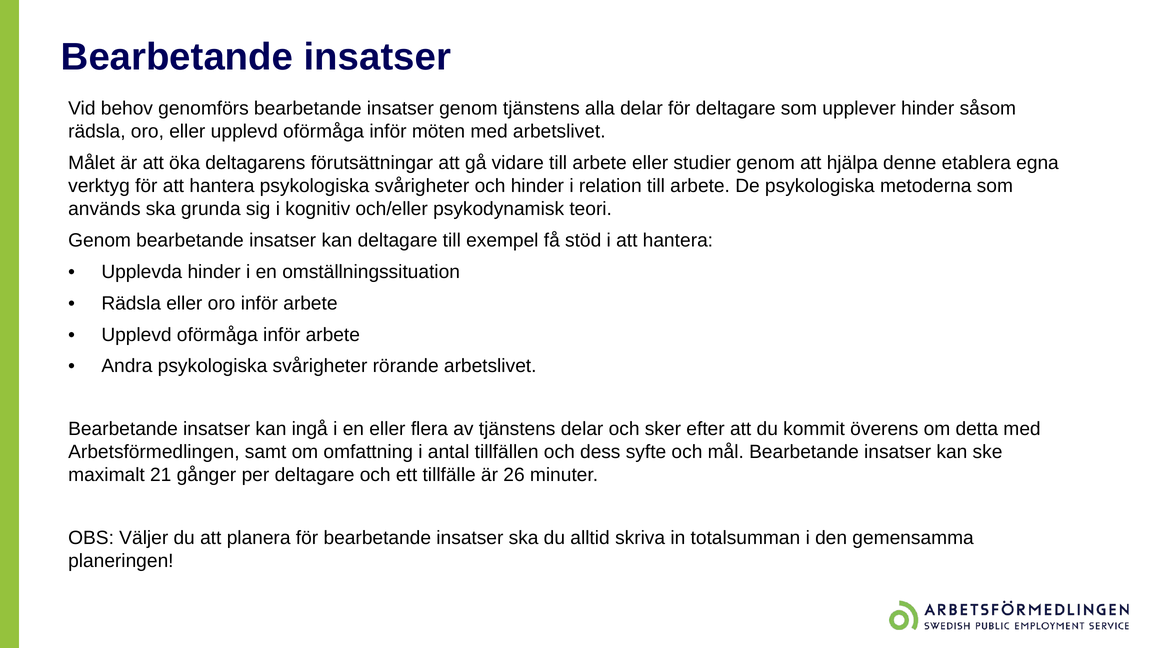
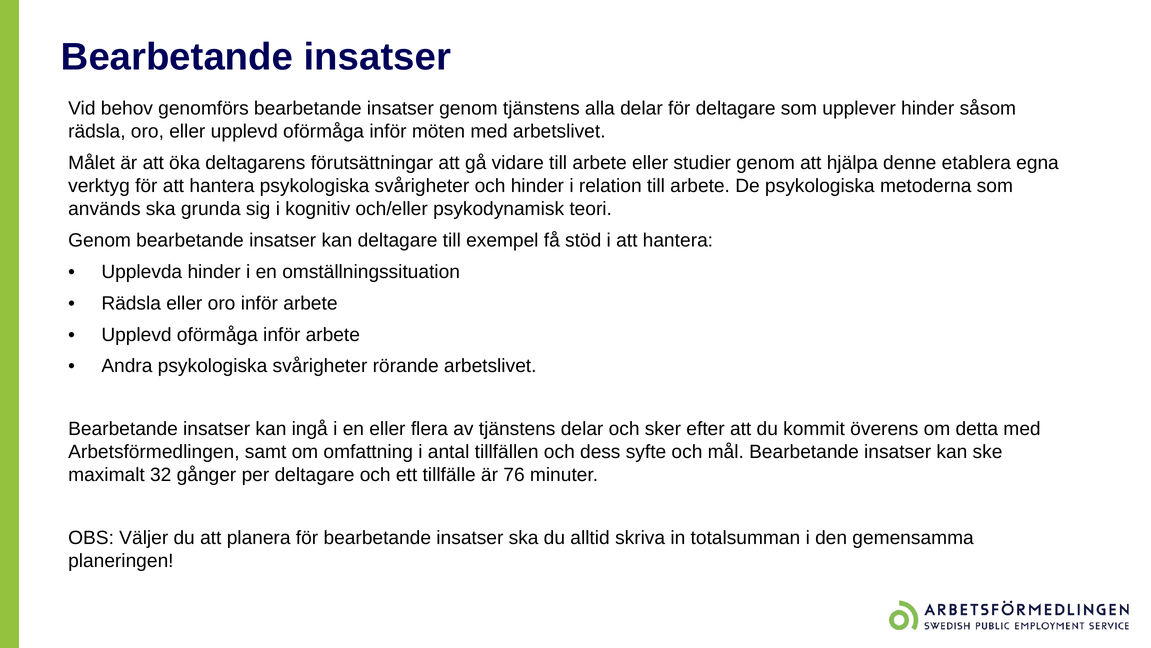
21: 21 -> 32
26: 26 -> 76
